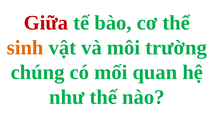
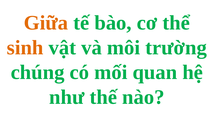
Giữa colour: red -> orange
